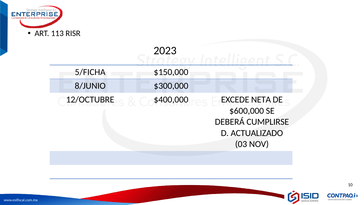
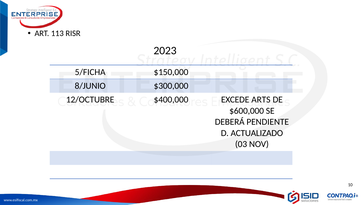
NETA: NETA -> ARTS
CUMPLIRSE: CUMPLIRSE -> PENDIENTE
